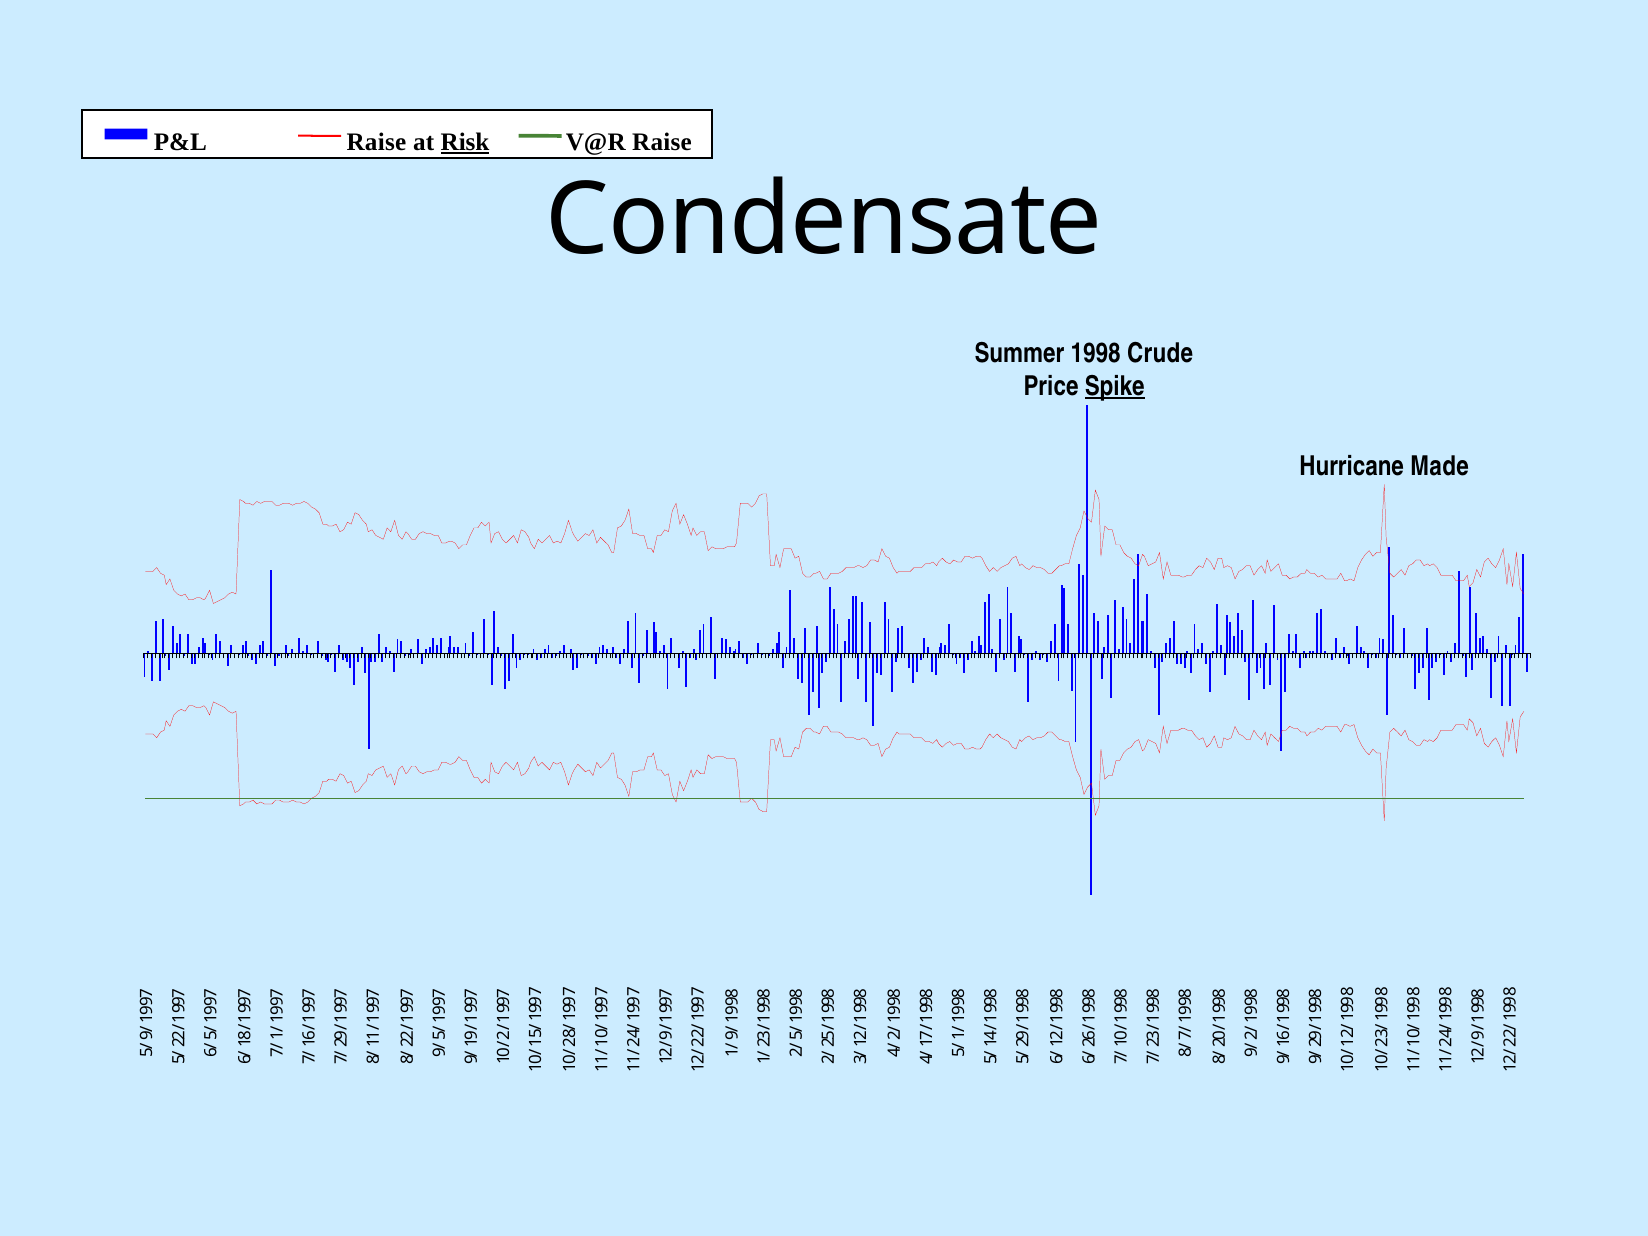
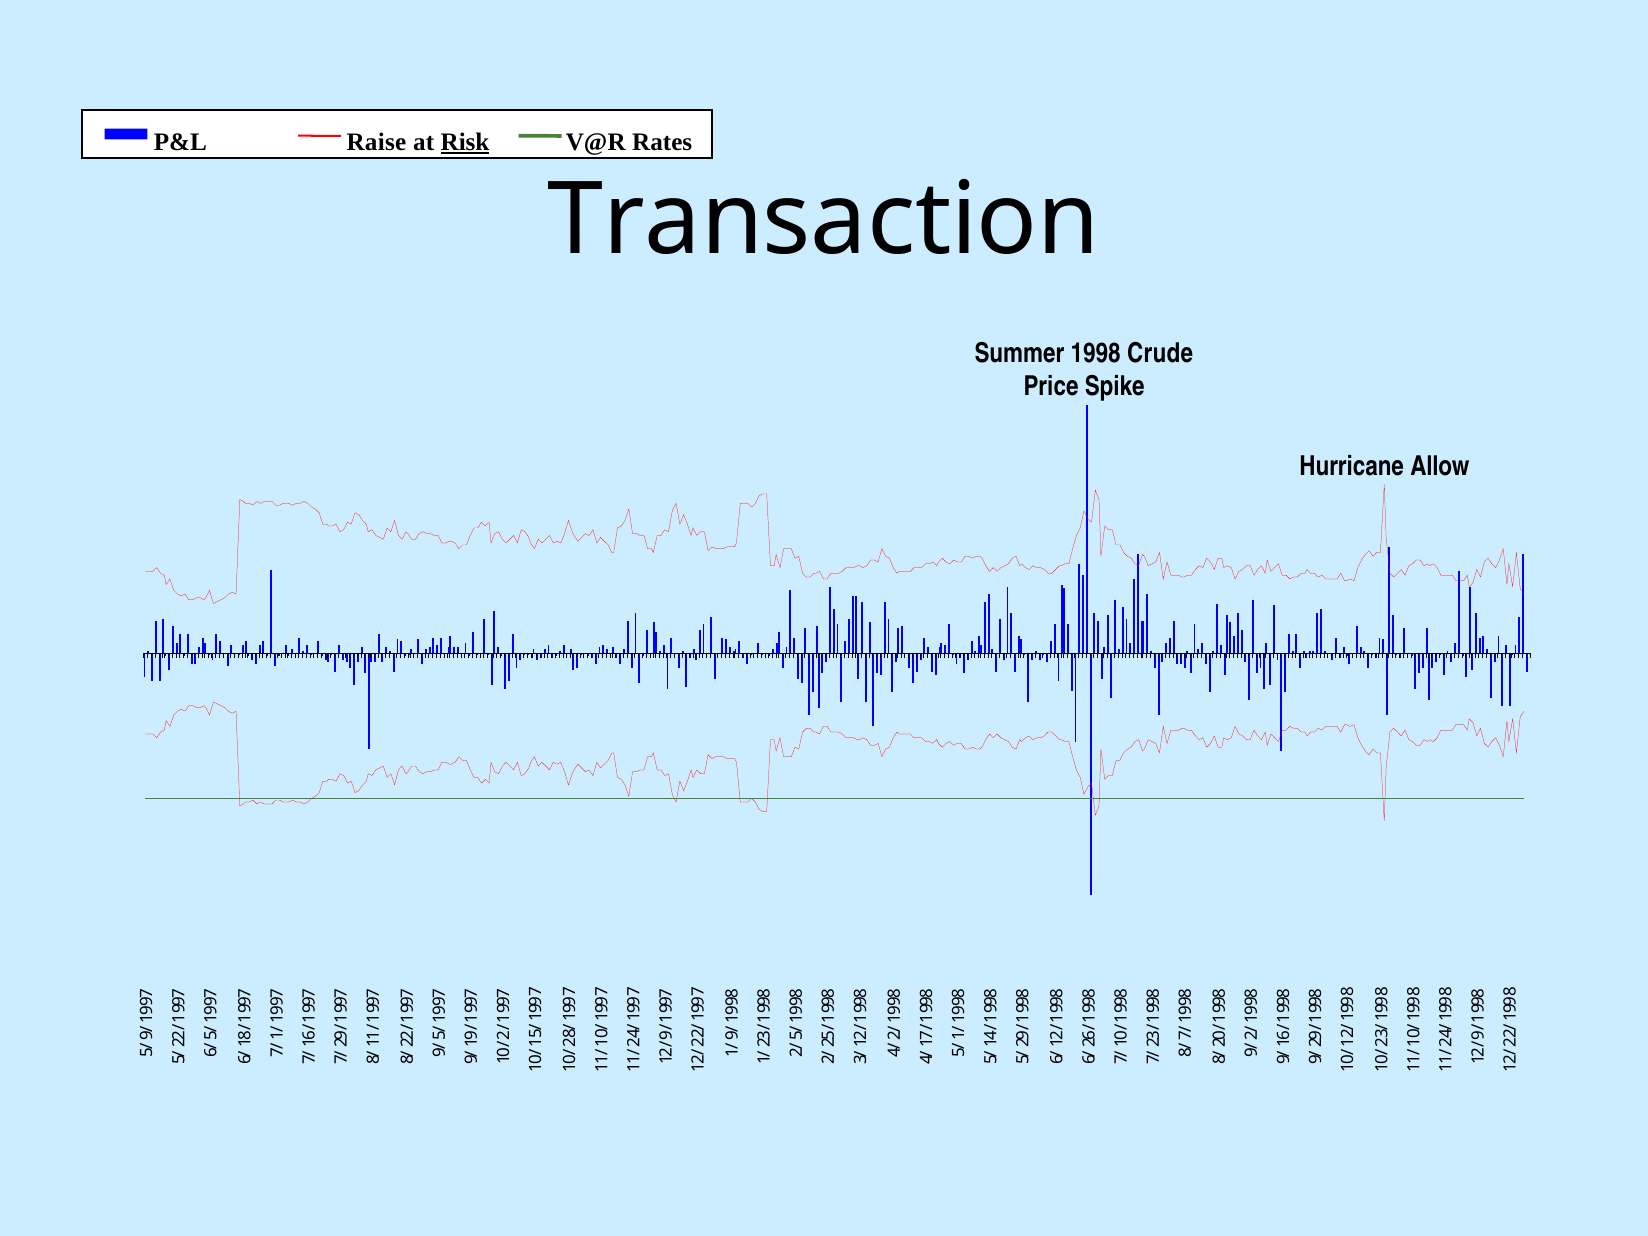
V@R Raise: Raise -> Rates
Condensate: Condensate -> Transaction
Spike underline: present -> none
Made: Made -> Allow
